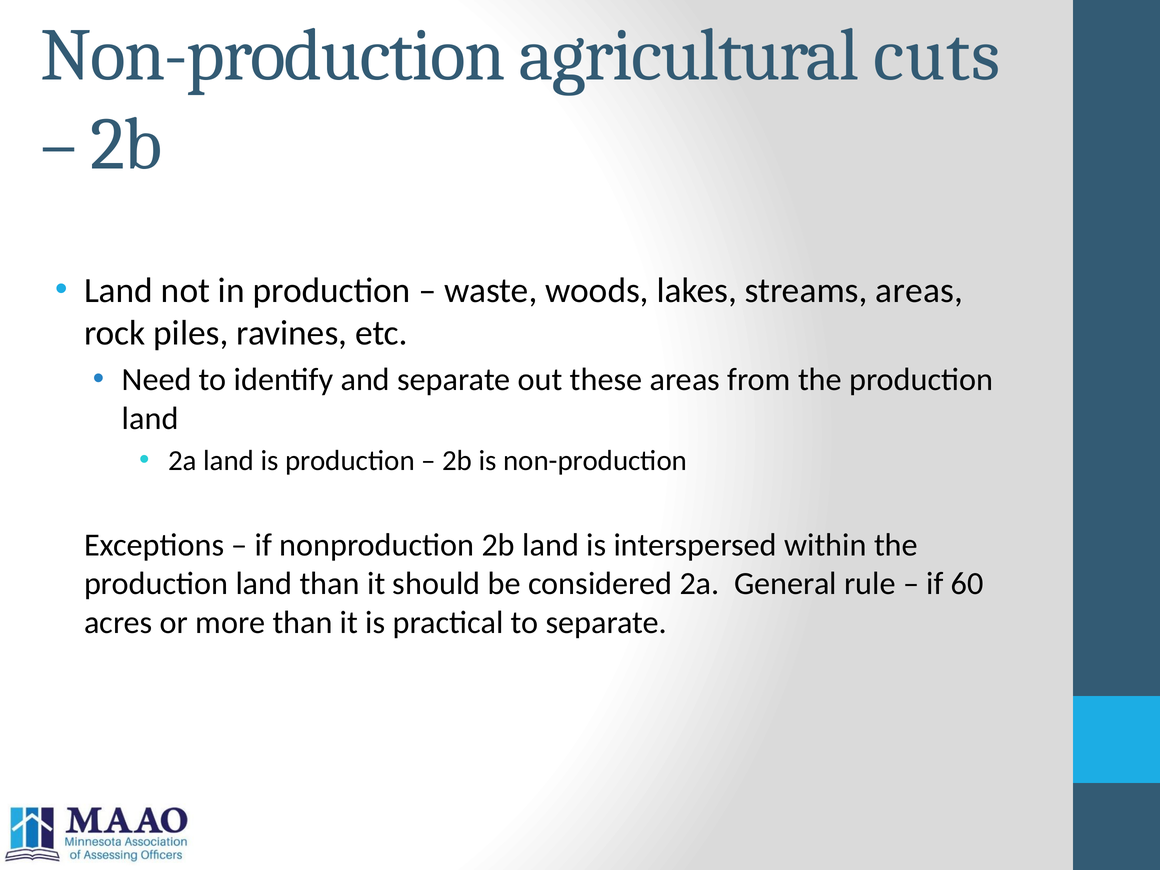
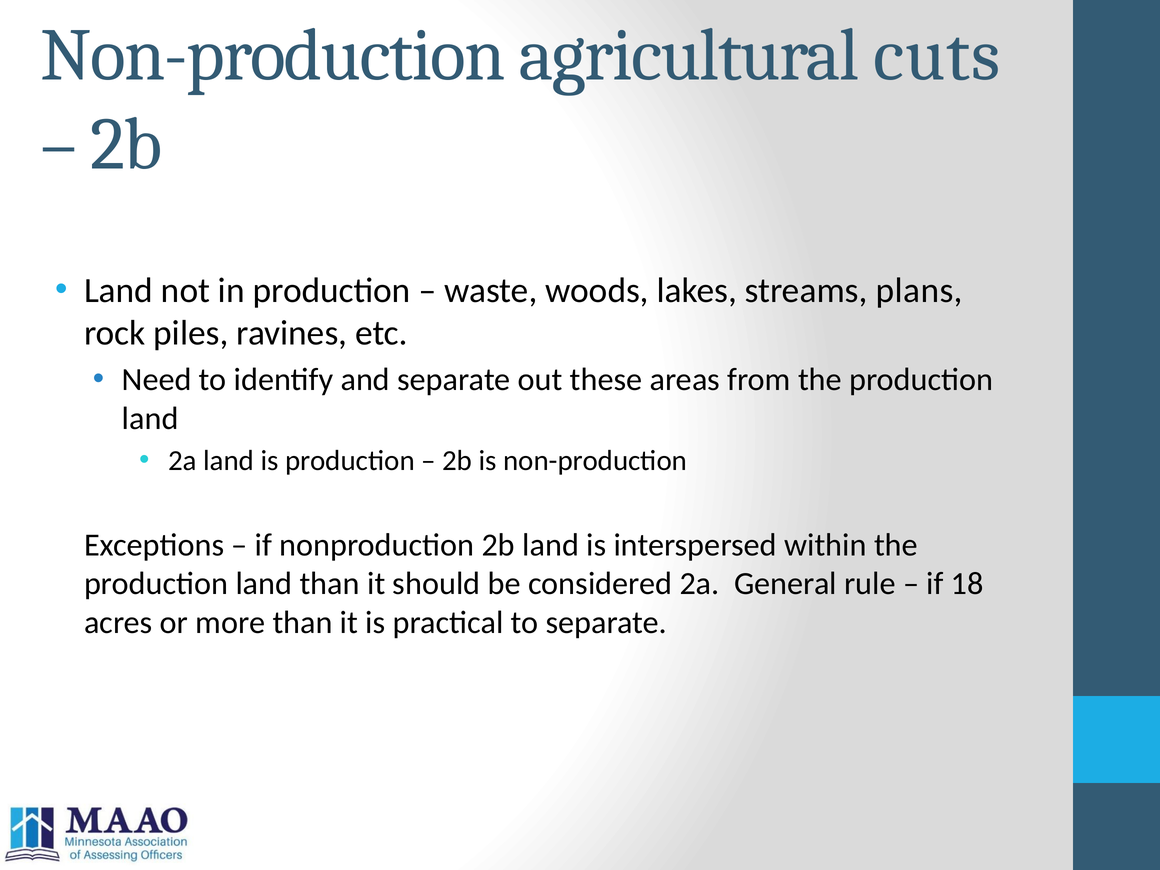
streams areas: areas -> plans
60: 60 -> 18
